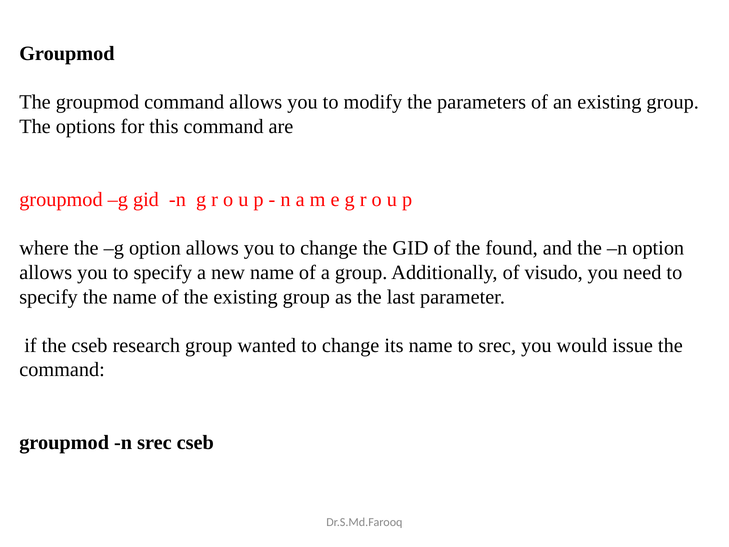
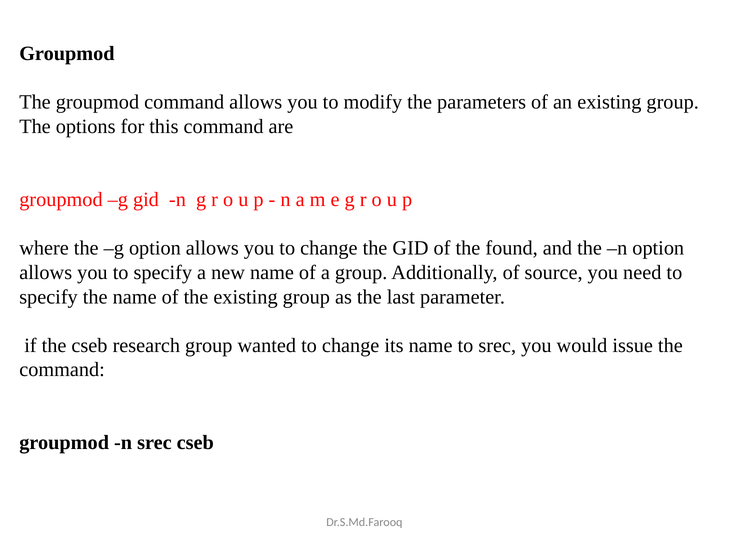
visudo: visudo -> source
